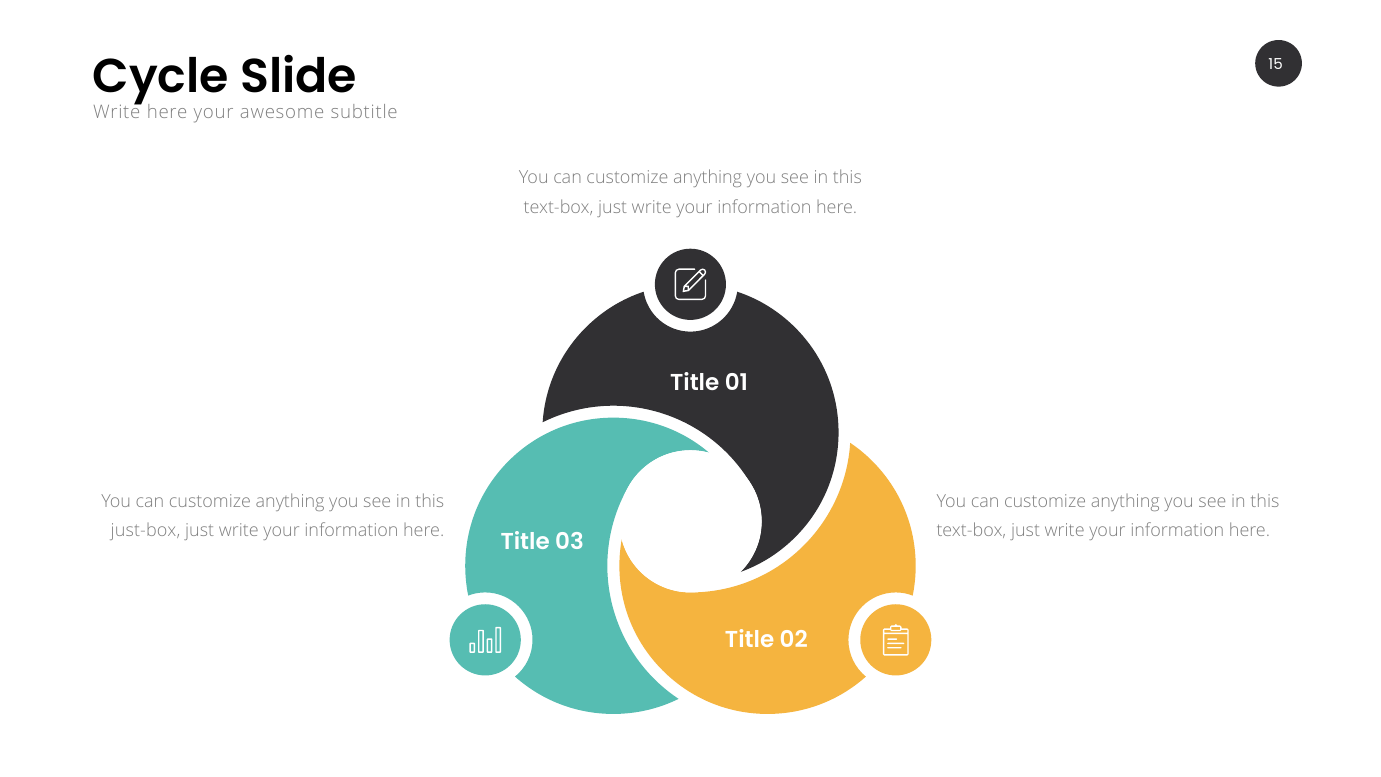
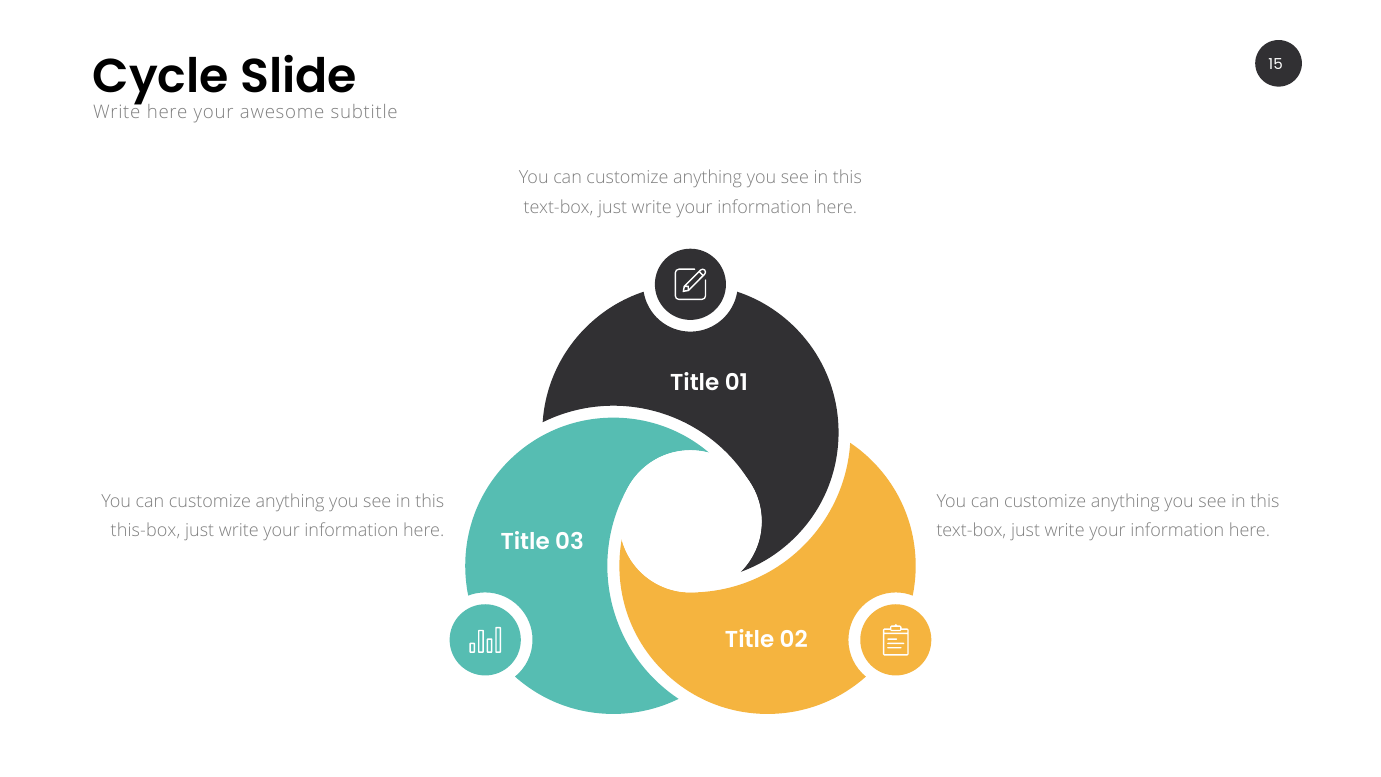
just-box: just-box -> this-box
